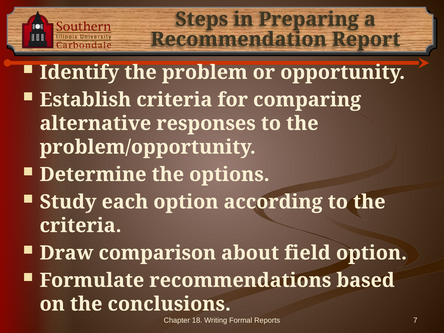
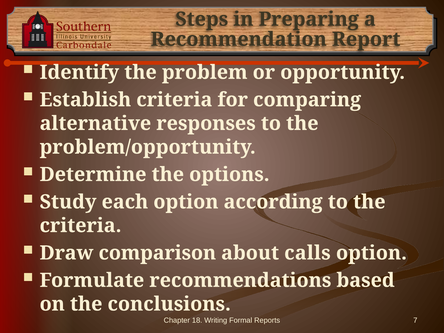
field: field -> calls
